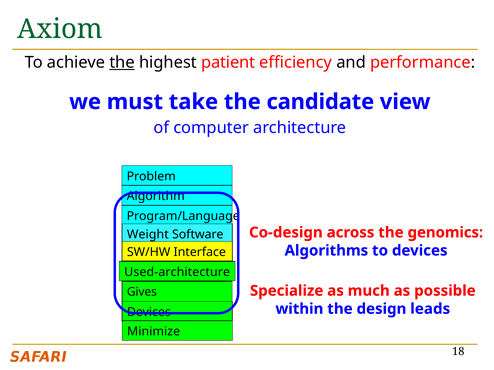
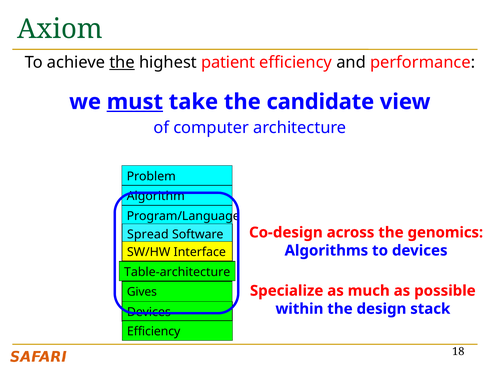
must underline: none -> present
Weight: Weight -> Spread
Used-architecture: Used-architecture -> Table-architecture
leads: leads -> stack
Minimize at (154, 332): Minimize -> Efficiency
